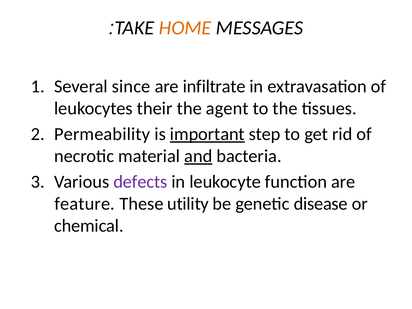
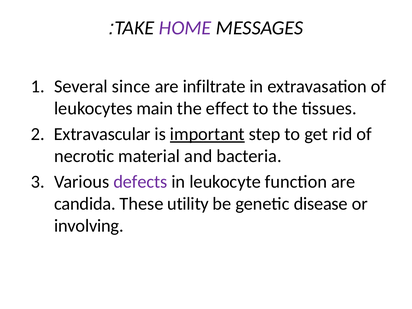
HOME colour: orange -> purple
their: their -> main
agent: agent -> effect
Permeability: Permeability -> Extravascular
and underline: present -> none
feature: feature -> candida
chemical: chemical -> involving
